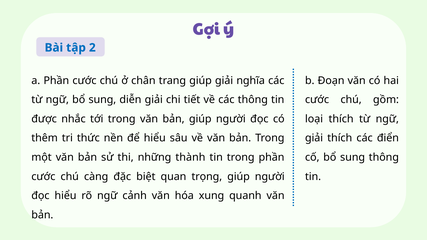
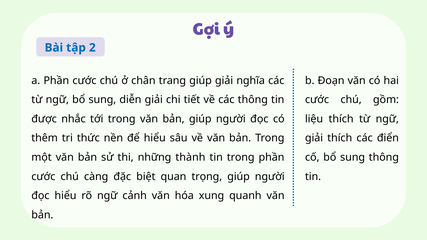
loại: loại -> liệu
